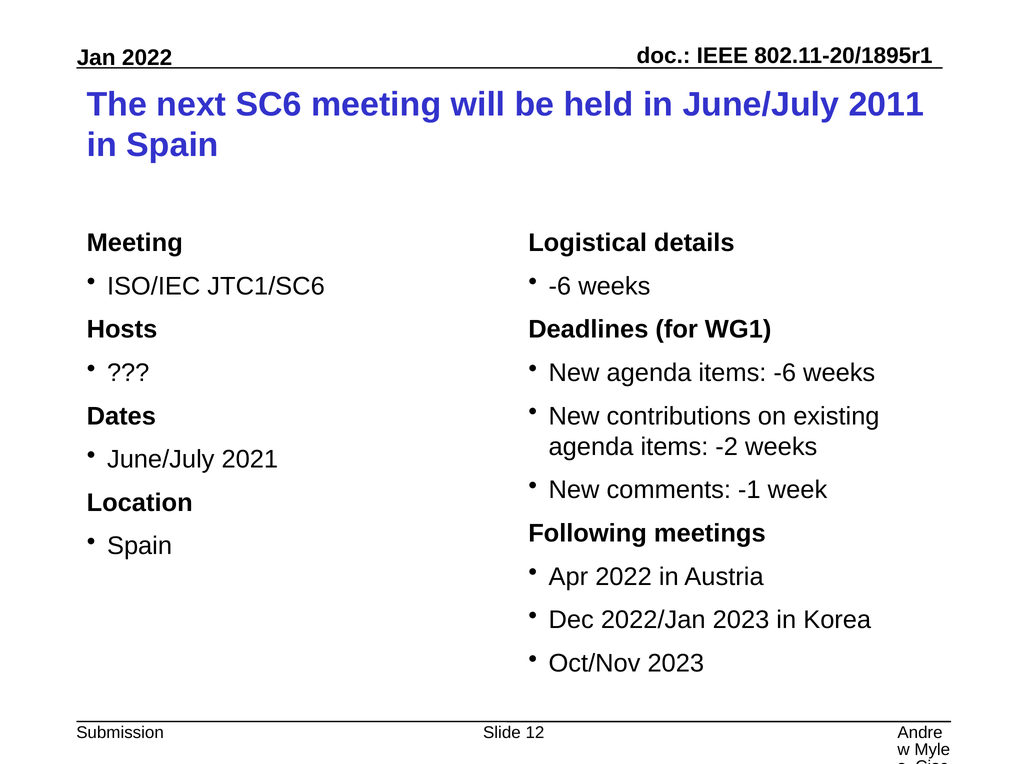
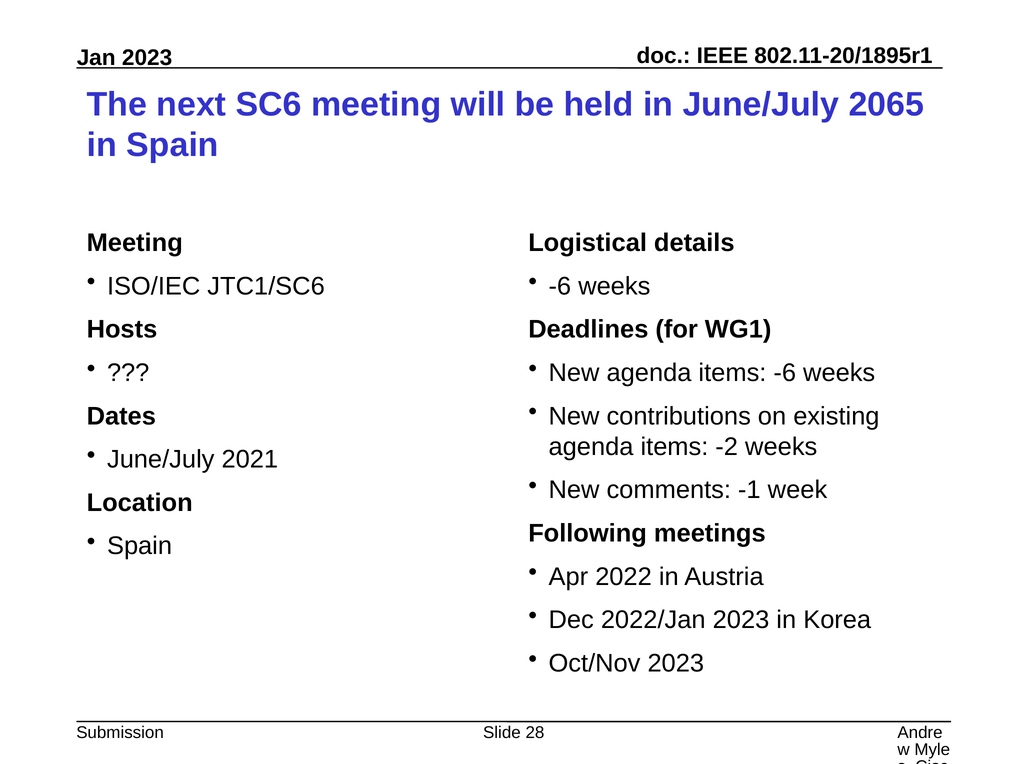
2022 at (147, 58): 2022 -> 2023
2011: 2011 -> 2065
12: 12 -> 28
